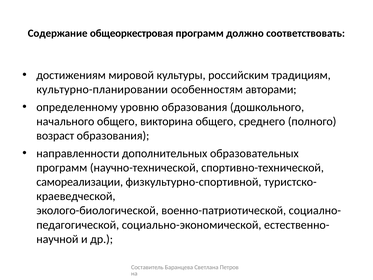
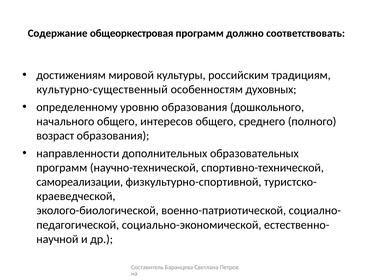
культурно-планировании: культурно-планировании -> культурно-существенный
авторами: авторами -> духовных
викторина: викторина -> интересов
